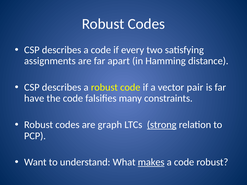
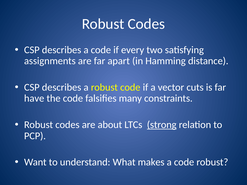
pair: pair -> cuts
graph: graph -> about
makes underline: present -> none
